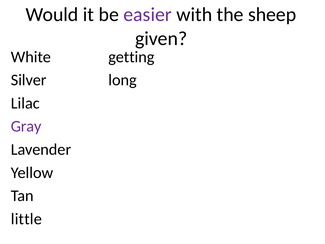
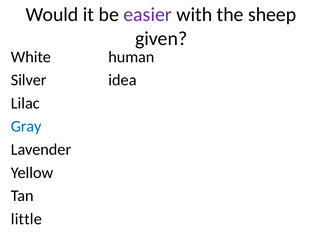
getting: getting -> human
long: long -> idea
Gray colour: purple -> blue
